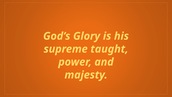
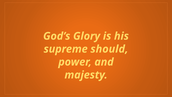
taught: taught -> should
